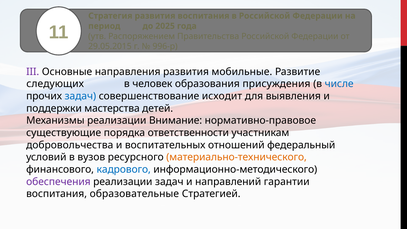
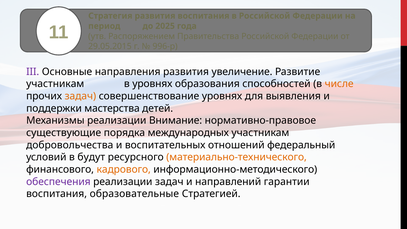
мобильные: мобильные -> увеличение
следующих at (55, 84): следующих -> участникам
в человек: человек -> уровнях
присуждения: присуждения -> способностей
числе colour: blue -> orange
задач at (80, 96) colour: blue -> orange
совершенствование исходит: исходит -> уровнях
ответственности: ответственности -> международных
вузов: вузов -> будут
кадрового colour: blue -> orange
